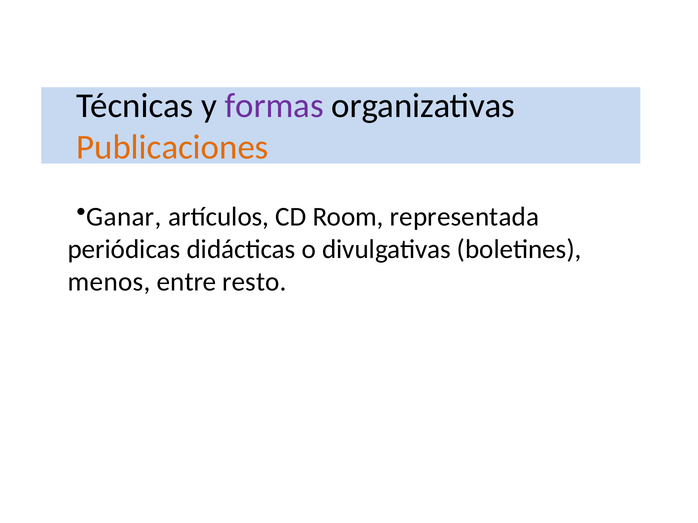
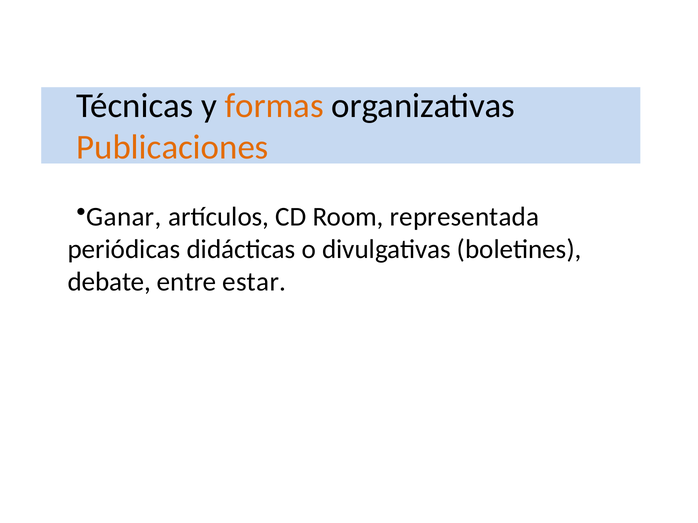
formas colour: purple -> orange
menos: menos -> debate
resto: resto -> estar
